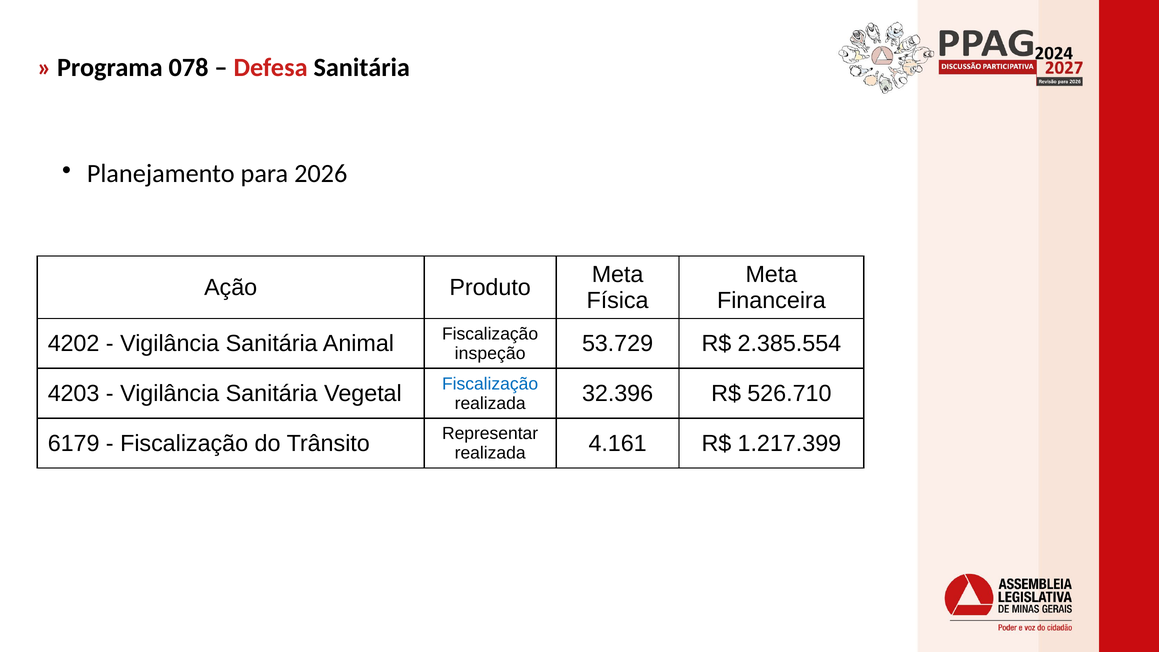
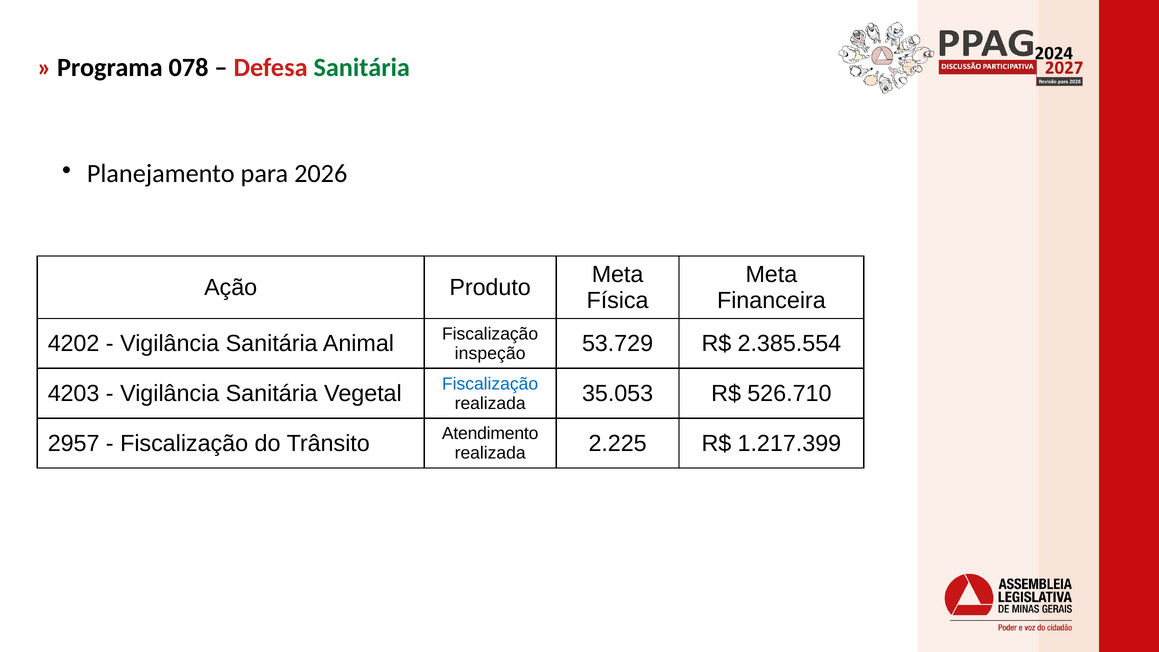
Sanitária at (362, 68) colour: black -> green
32.396: 32.396 -> 35.053
6179: 6179 -> 2957
Representar: Representar -> Atendimento
4.161: 4.161 -> 2.225
